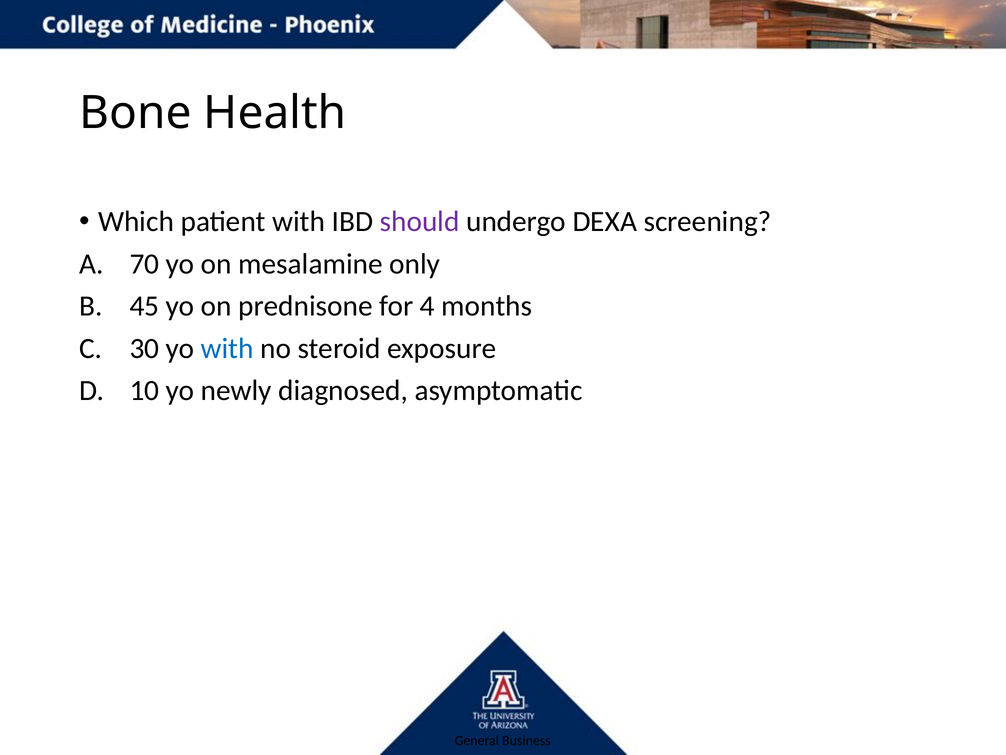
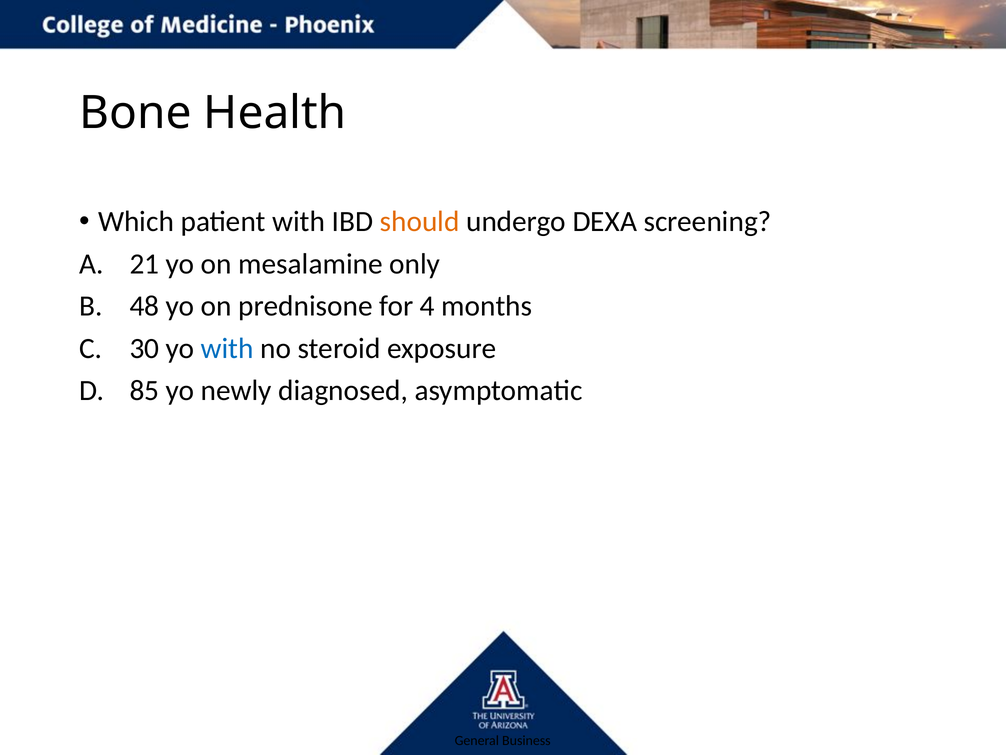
should colour: purple -> orange
70: 70 -> 21
45: 45 -> 48
10: 10 -> 85
